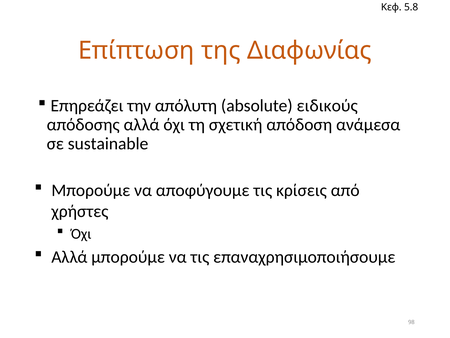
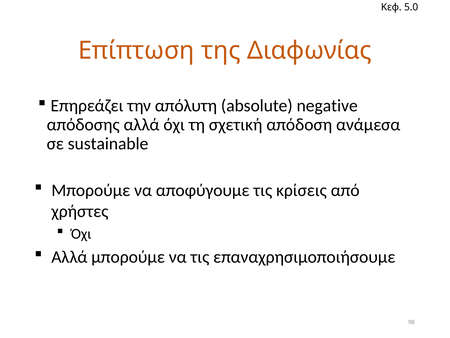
5.8: 5.8 -> 5.0
ειδικούς: ειδικούς -> negative
